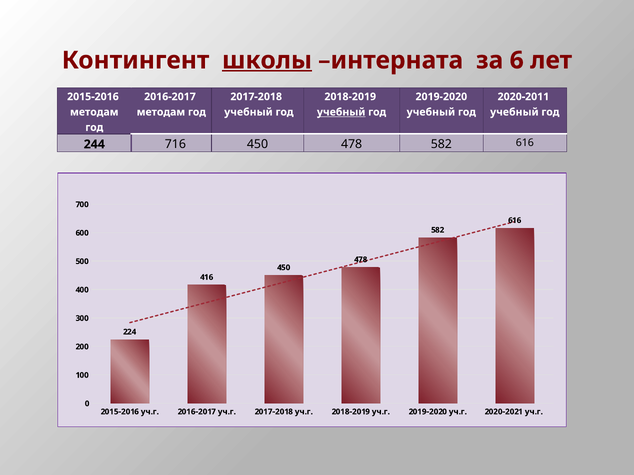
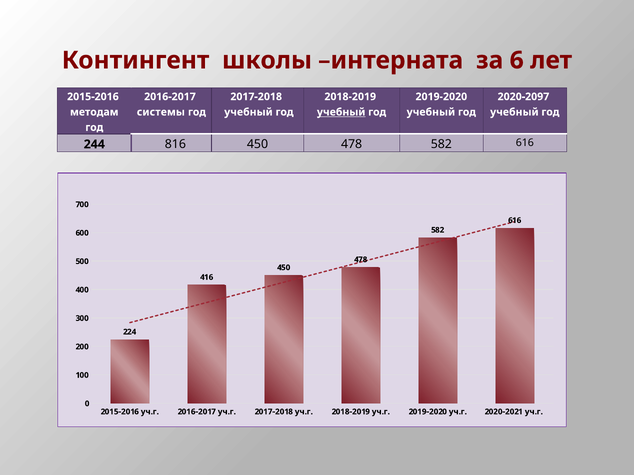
школы underline: present -> none
2020-2011: 2020-2011 -> 2020-2097
методам at (161, 112): методам -> системы
716: 716 -> 816
